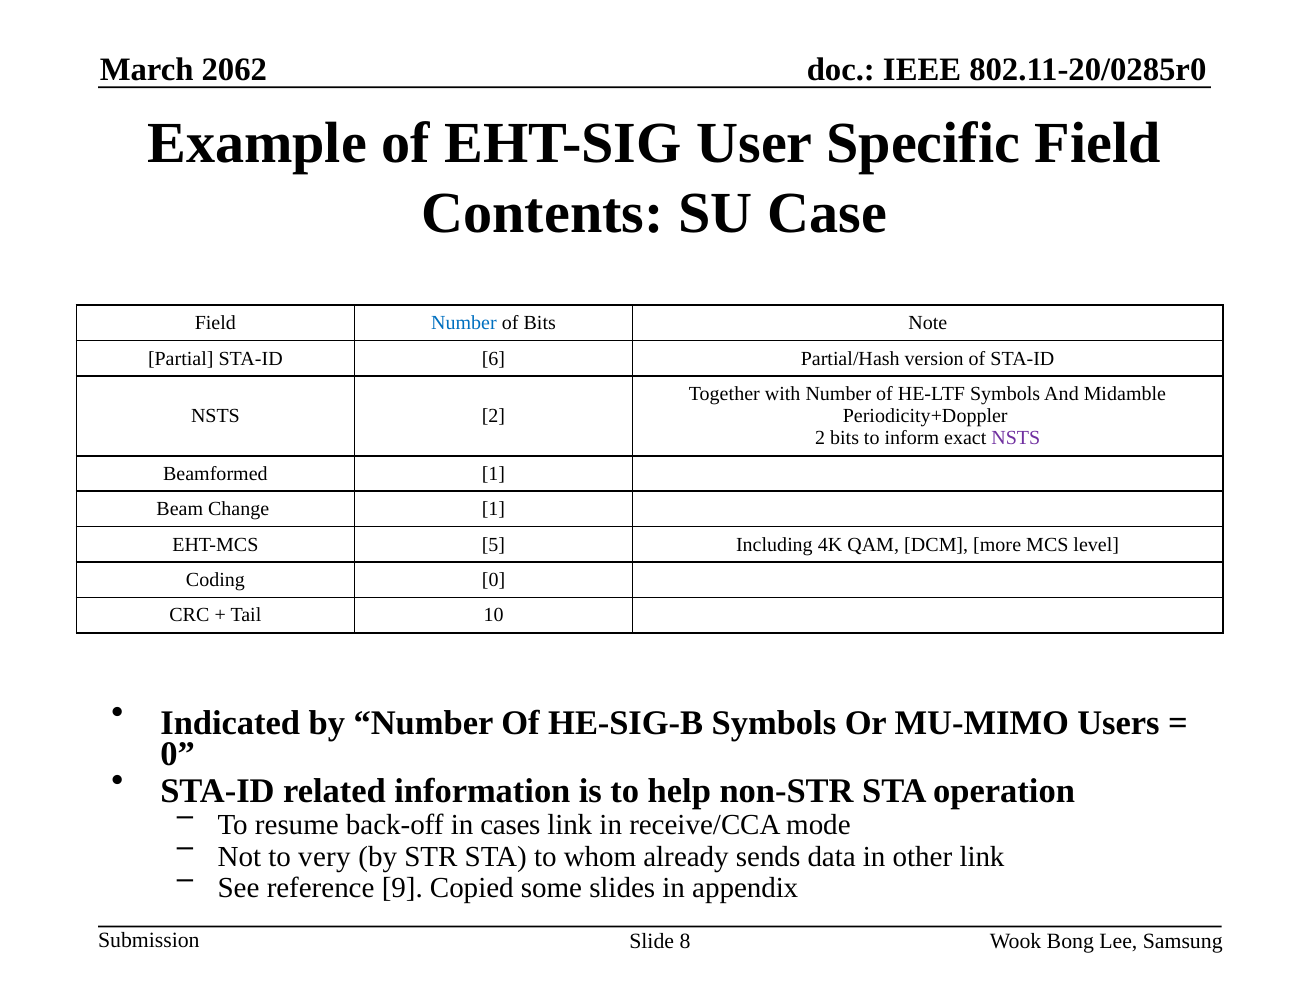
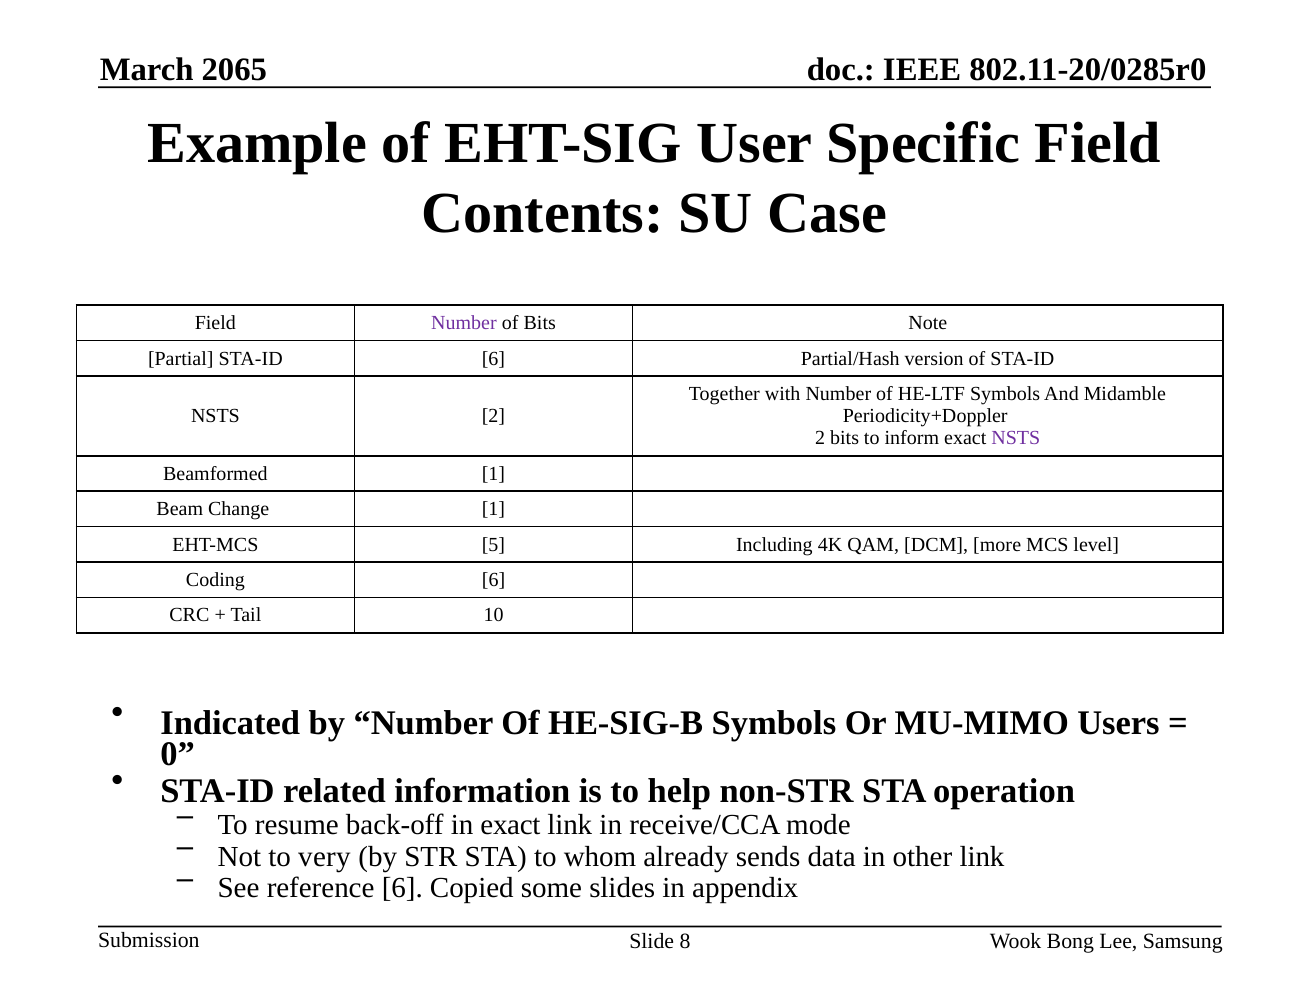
2062: 2062 -> 2065
Number at (464, 323) colour: blue -> purple
Coding 0: 0 -> 6
in cases: cases -> exact
reference 9: 9 -> 6
